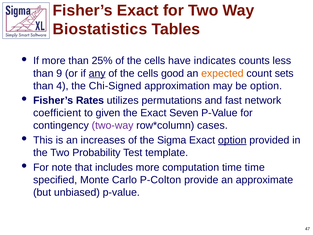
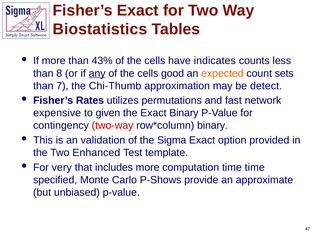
25%: 25% -> 43%
9: 9 -> 8
4: 4 -> 7
Chi-Signed: Chi-Signed -> Chi-Thumb
be option: option -> detect
coefficient: coefficient -> expensive
Exact Seven: Seven -> Binary
two-way colour: purple -> red
cases at (212, 125): cases -> binary
increases: increases -> validation
option at (232, 140) underline: present -> none
Probability: Probability -> Enhanced
note: note -> very
P-Colton: P-Colton -> P-Shows
